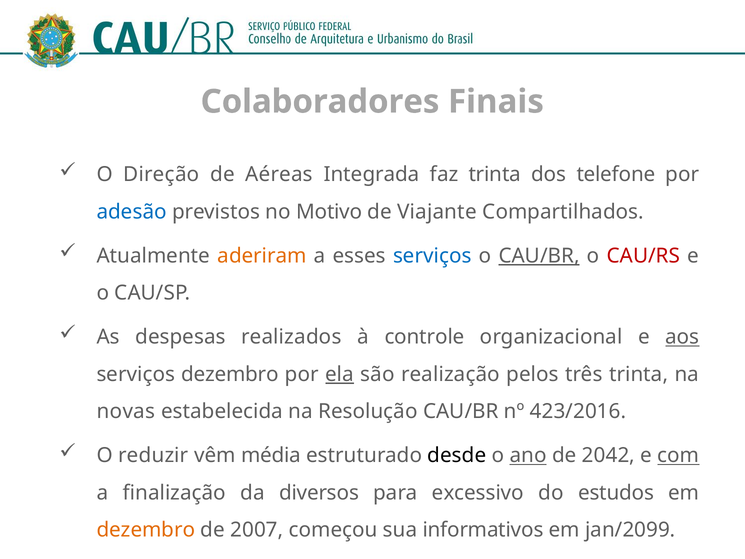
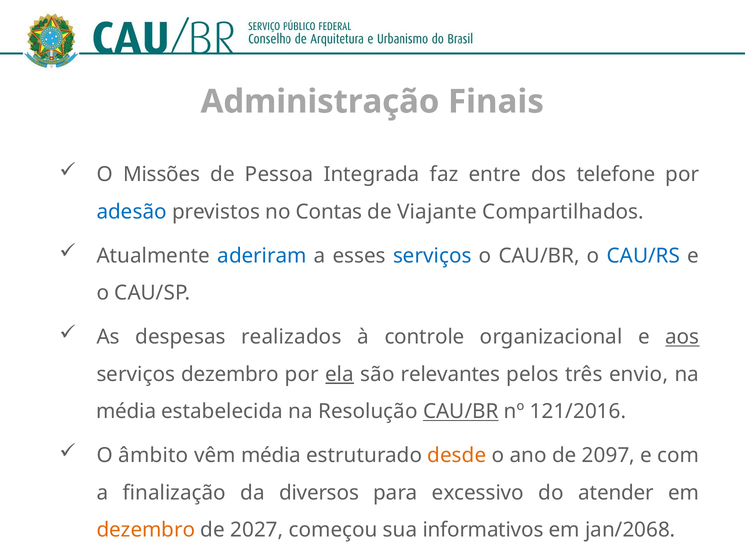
Colaboradores: Colaboradores -> Administração
Direção: Direção -> Missões
Aéreas: Aéreas -> Pessoa
faz trinta: trinta -> entre
Motivo: Motivo -> Contas
aderiram colour: orange -> blue
CAU/BR at (539, 256) underline: present -> none
CAU/RS colour: red -> blue
realização: realização -> relevantes
três trinta: trinta -> envio
novas at (126, 411): novas -> média
CAU/BR at (461, 411) underline: none -> present
423/2016: 423/2016 -> 121/2016
reduzir: reduzir -> âmbito
desde colour: black -> orange
ano underline: present -> none
2042: 2042 -> 2097
com underline: present -> none
estudos: estudos -> atender
2007: 2007 -> 2027
jan/2099: jan/2099 -> jan/2068
